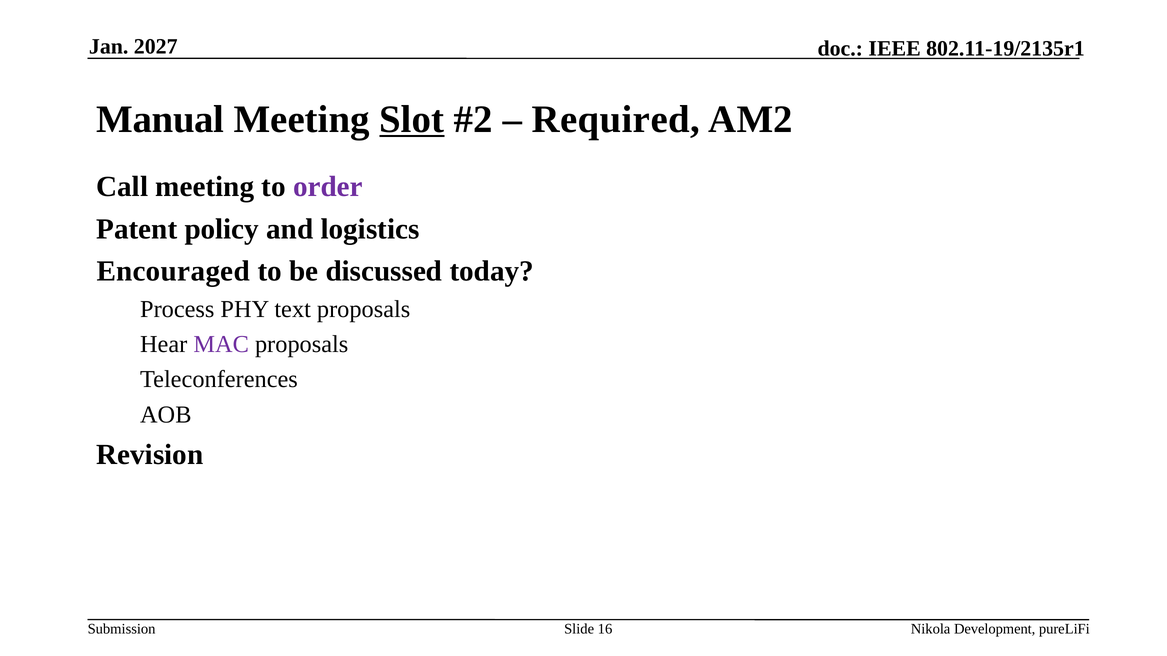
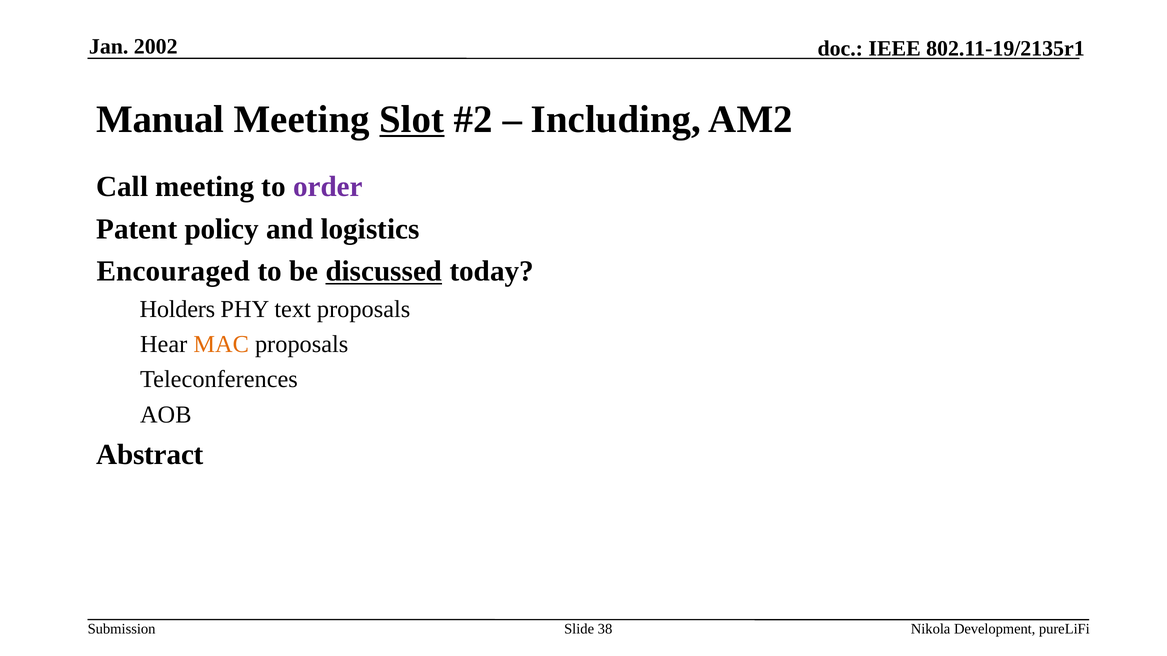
2027: 2027 -> 2002
Required: Required -> Including
discussed underline: none -> present
Process: Process -> Holders
MAC colour: purple -> orange
Revision: Revision -> Abstract
16: 16 -> 38
